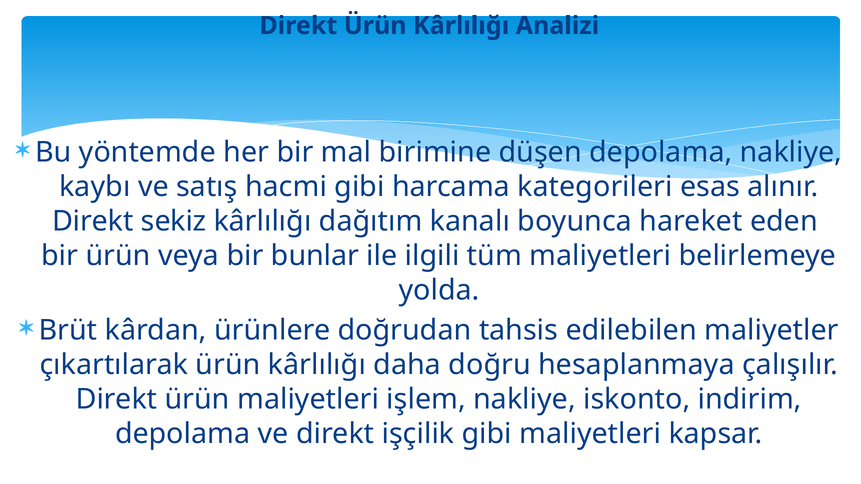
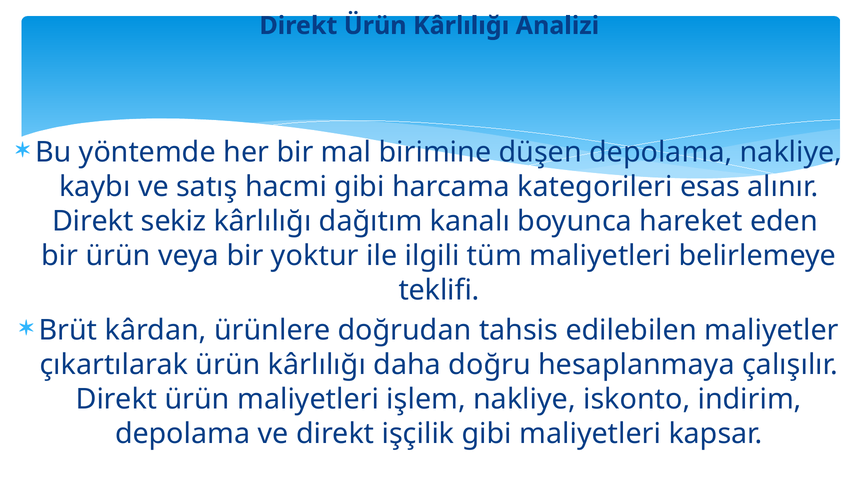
bunlar: bunlar -> yoktur
yolda: yolda -> teklifi
